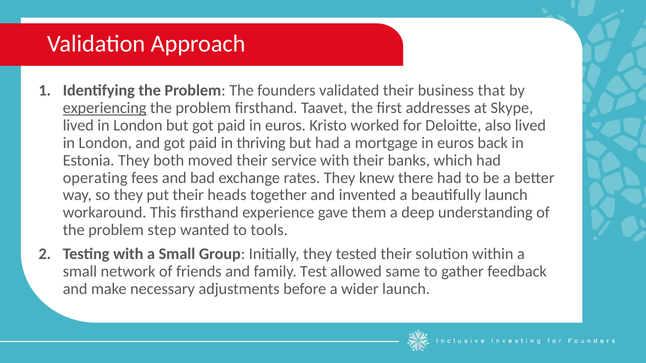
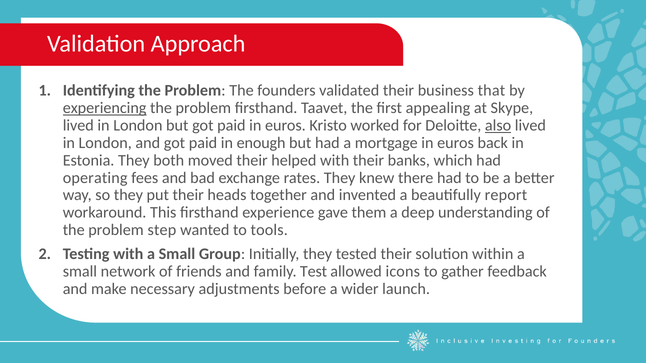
addresses: addresses -> appealing
also underline: none -> present
thriving: thriving -> enough
service: service -> helped
beautifully launch: launch -> report
same: same -> icons
